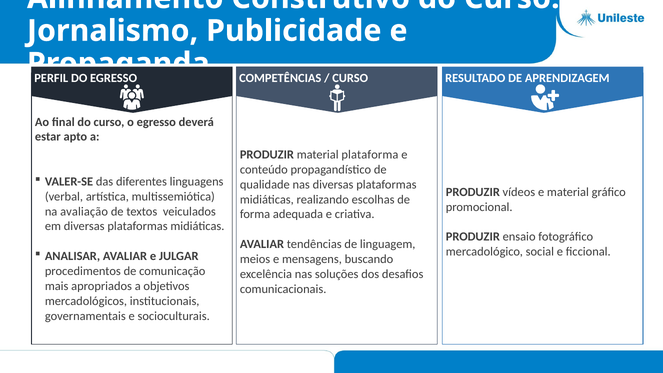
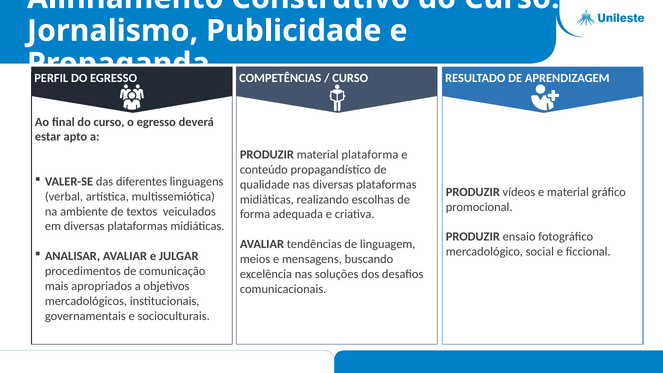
avaliação: avaliação -> ambiente
